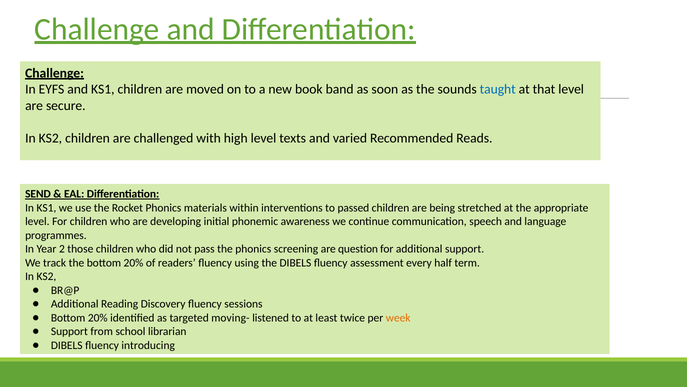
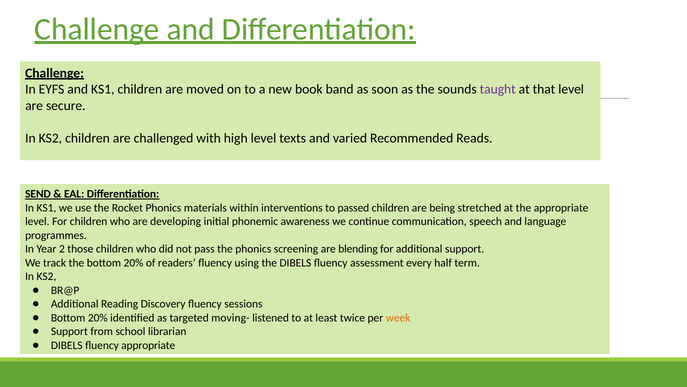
taught colour: blue -> purple
question: question -> blending
fluency introducing: introducing -> appropriate
